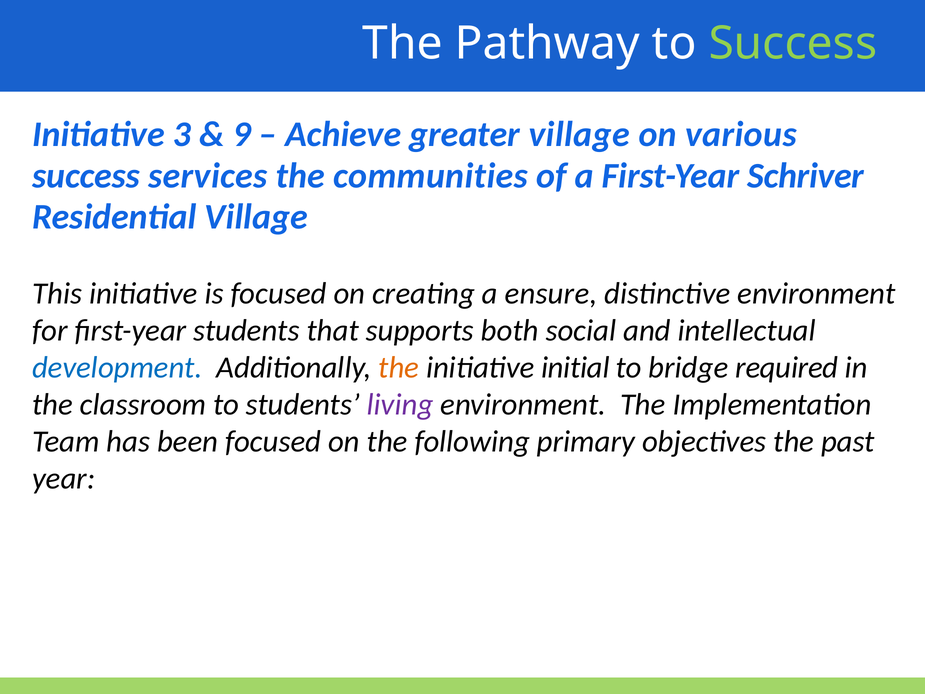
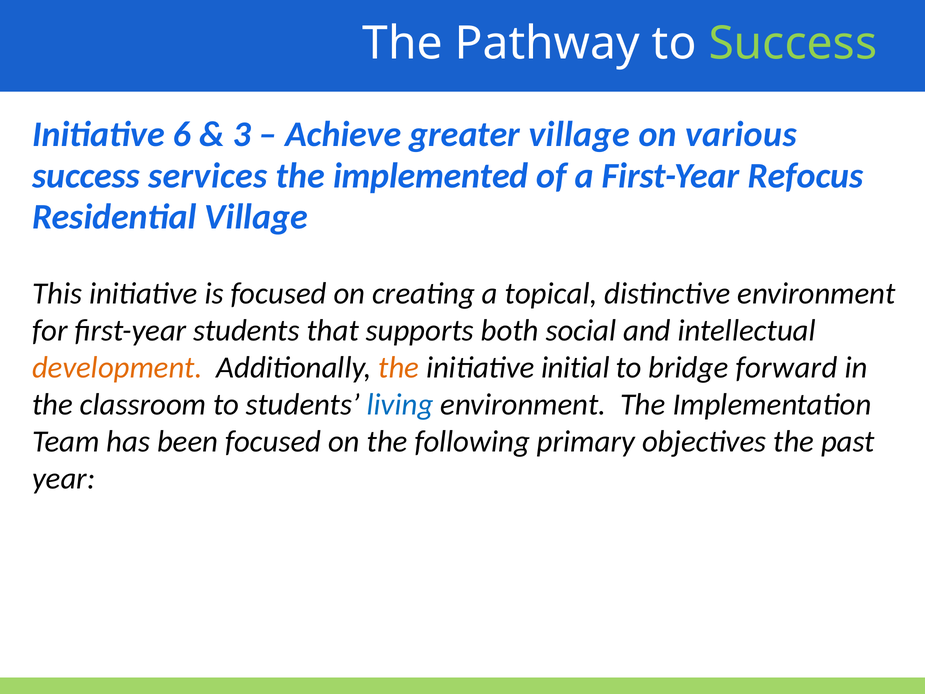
3: 3 -> 6
9: 9 -> 3
communities: communities -> implemented
Schriver: Schriver -> Refocus
ensure: ensure -> topical
development colour: blue -> orange
required: required -> forward
living colour: purple -> blue
